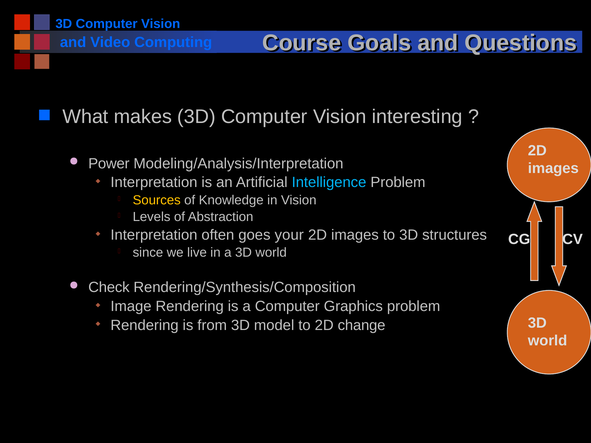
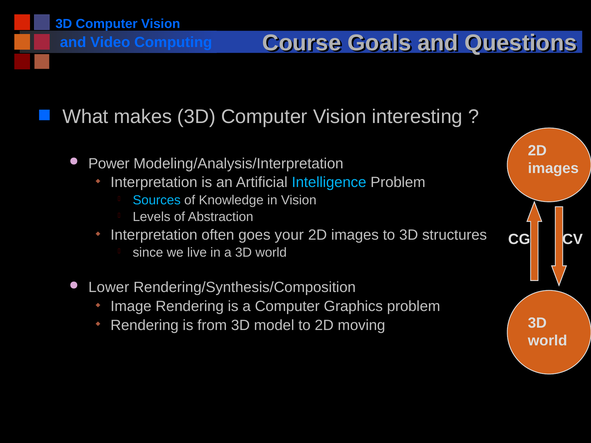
Sources colour: yellow -> light blue
Check: Check -> Lower
change: change -> moving
